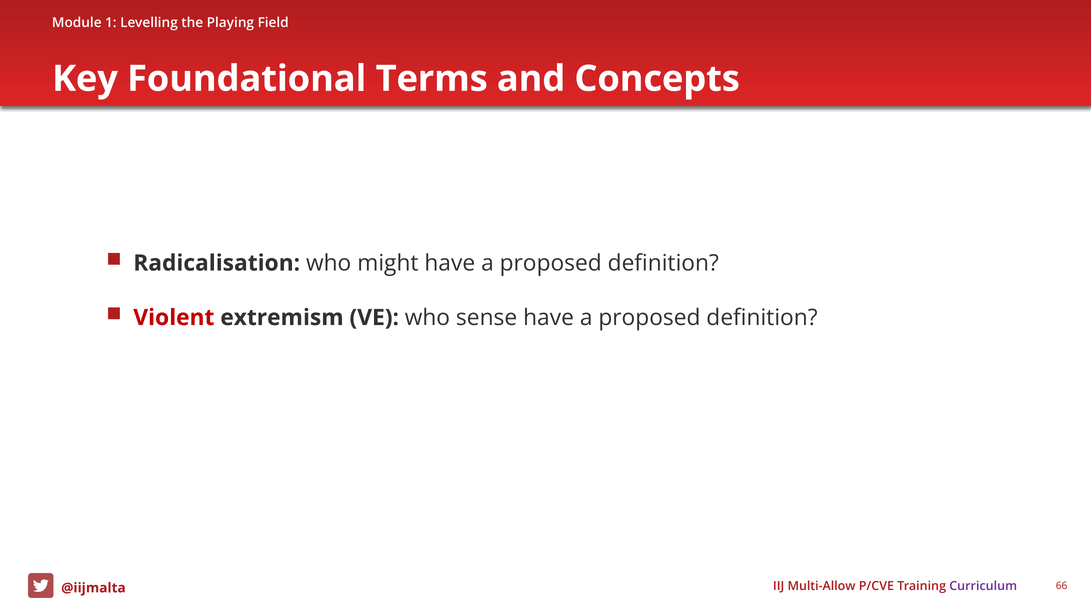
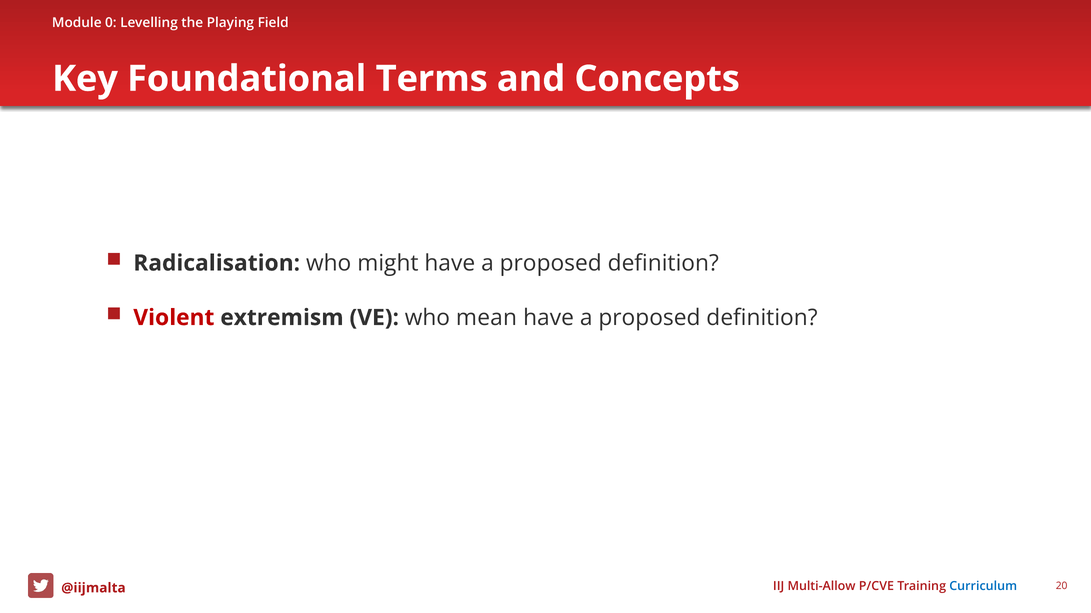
1: 1 -> 0
sense: sense -> mean
Curriculum colour: purple -> blue
66: 66 -> 20
